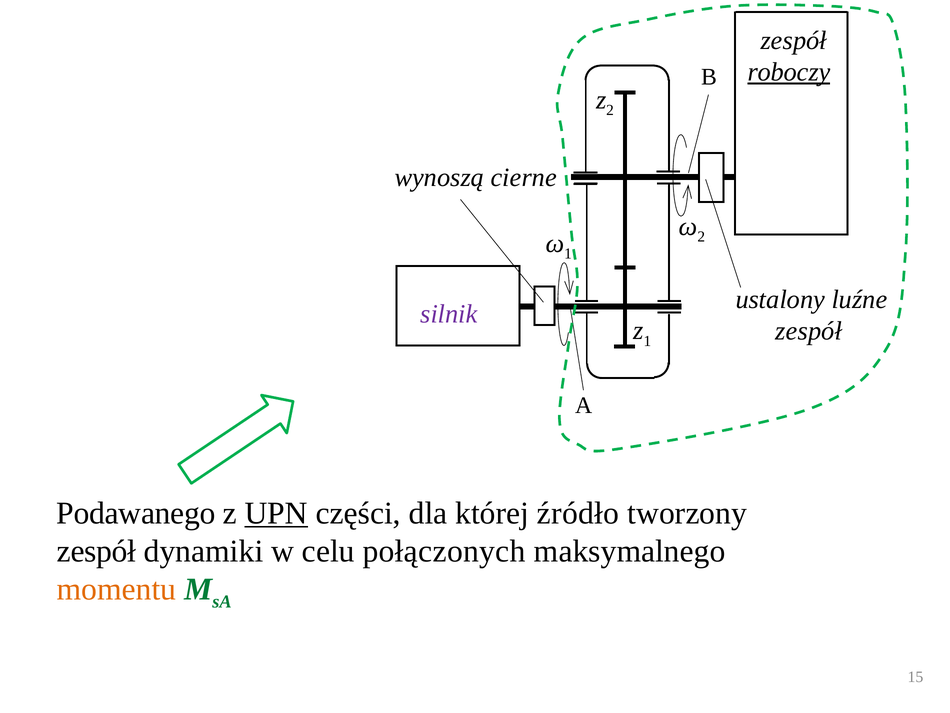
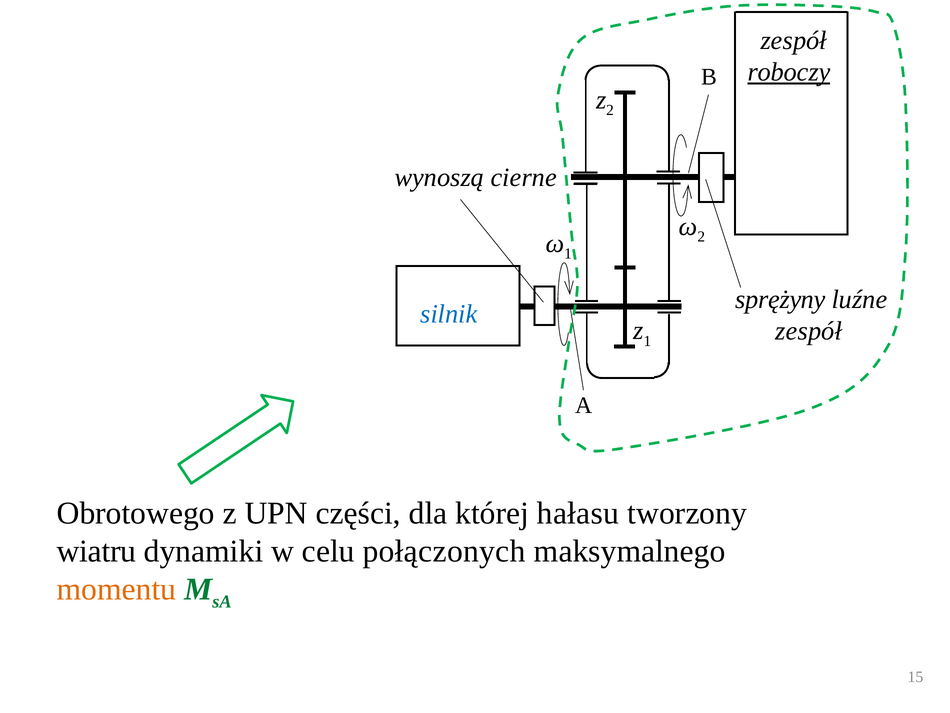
ustalony: ustalony -> sprężyny
silnik colour: purple -> blue
Podawanego: Podawanego -> Obrotowego
UPN underline: present -> none
źródło: źródło -> hałasu
zespół at (96, 551): zespół -> wiatru
